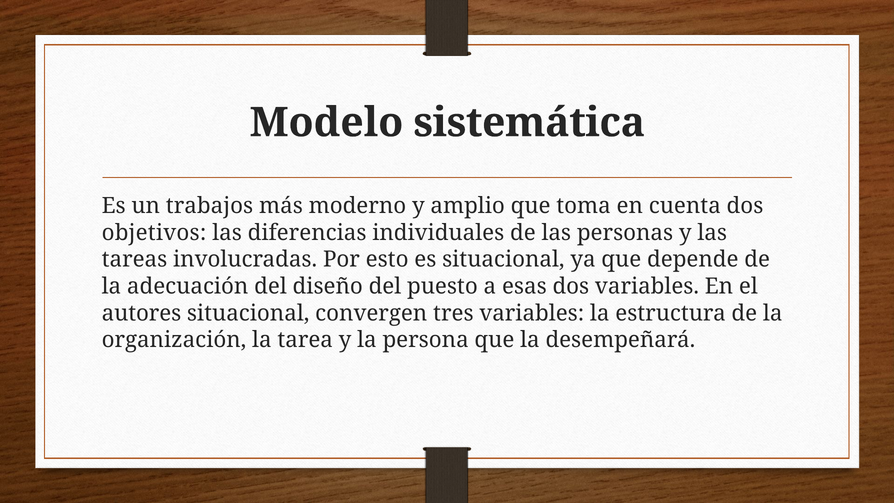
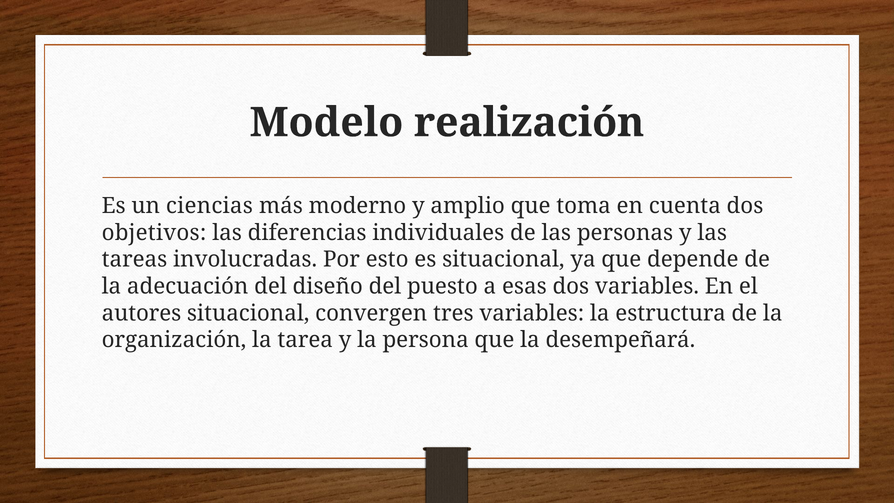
sistemática: sistemática -> realización
trabajos: trabajos -> ciencias
